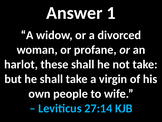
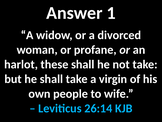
27:14: 27:14 -> 26:14
